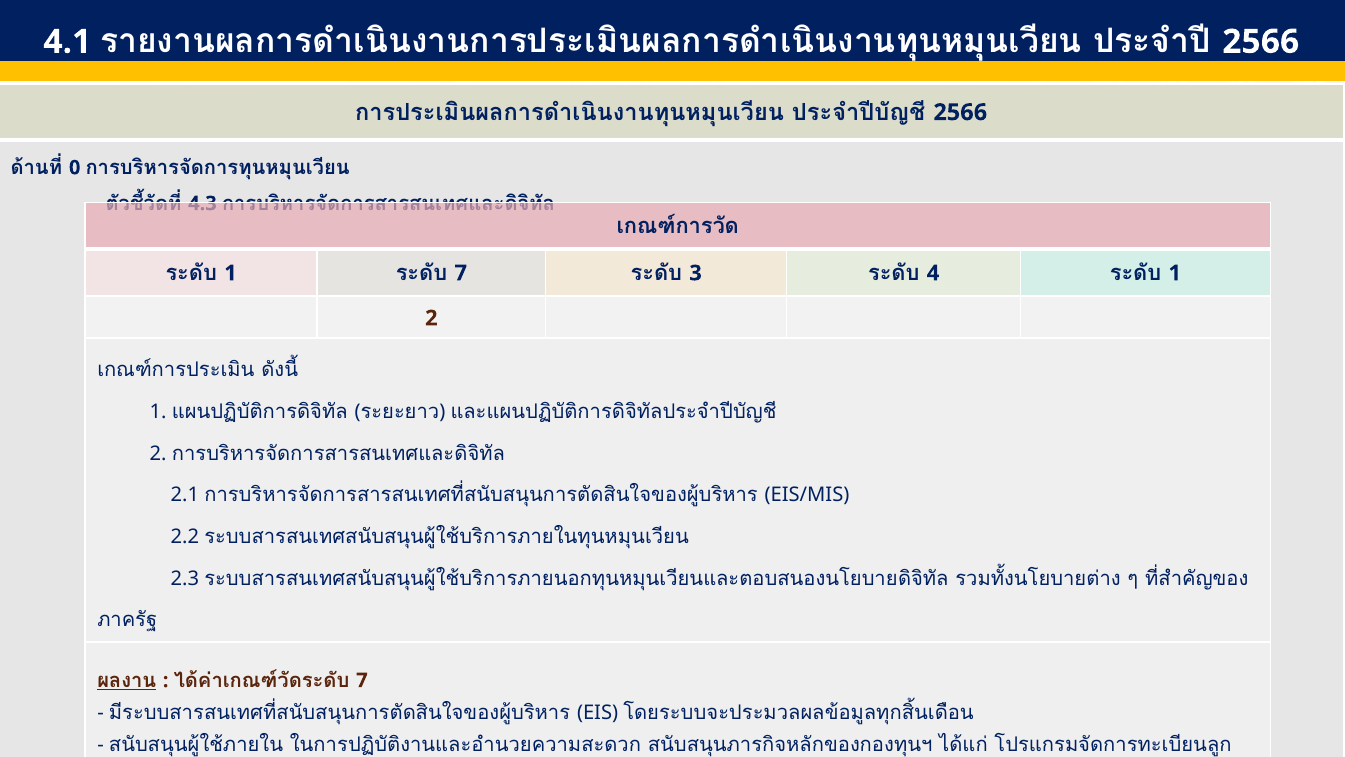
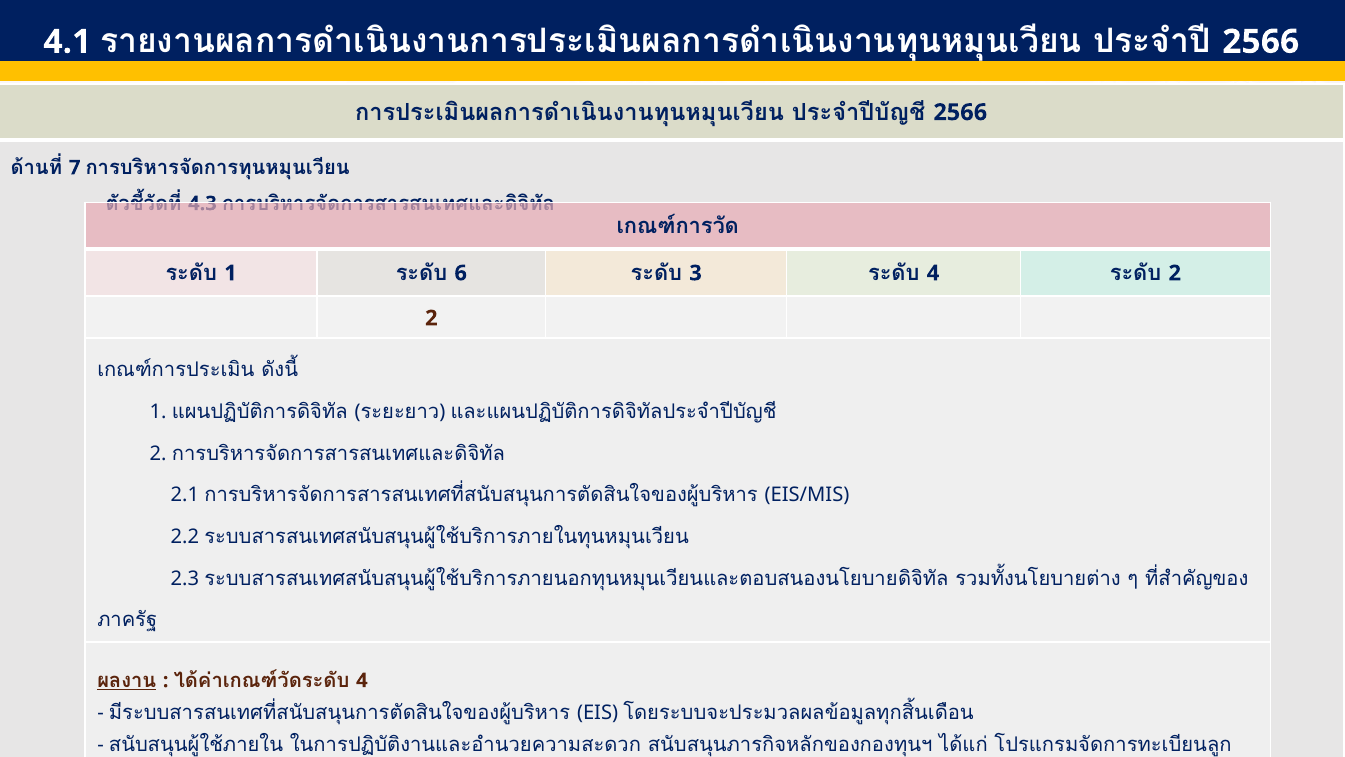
0: 0 -> 7
7 at (461, 273): 7 -> 6
1 at (1175, 273): 1 -> 2
7 at (362, 680): 7 -> 4
